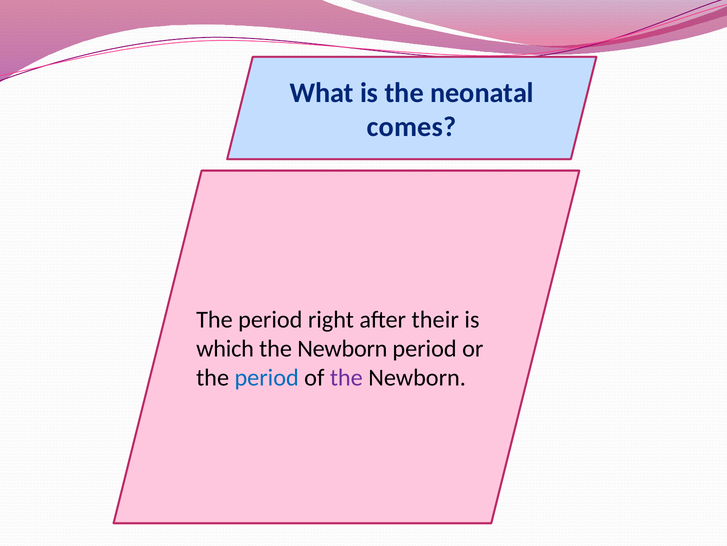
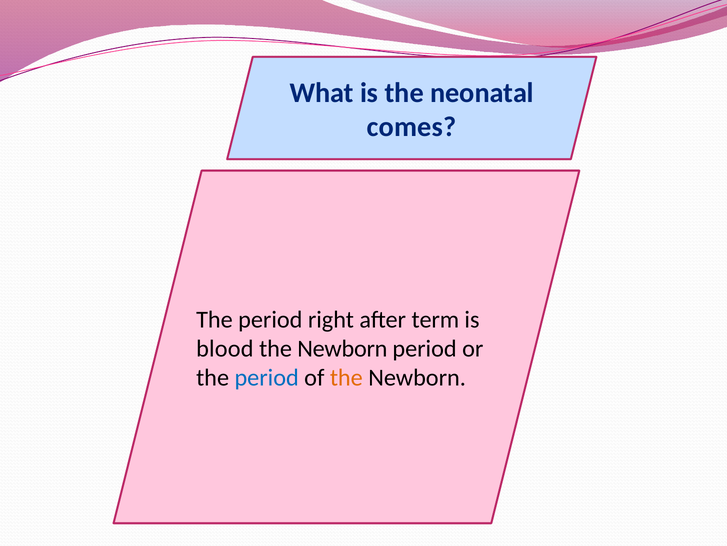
their: their -> term
which: which -> blood
the at (346, 377) colour: purple -> orange
